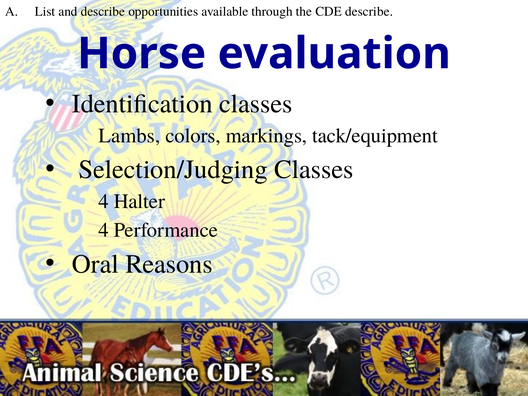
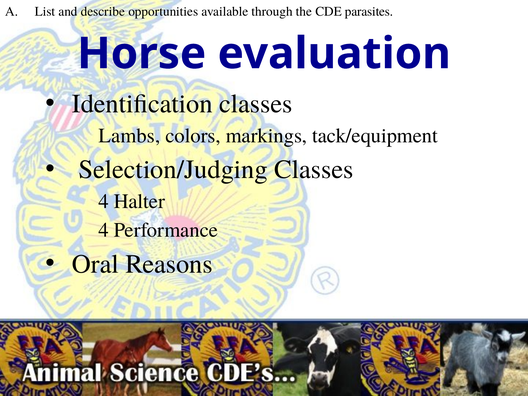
CDE describe: describe -> parasites
